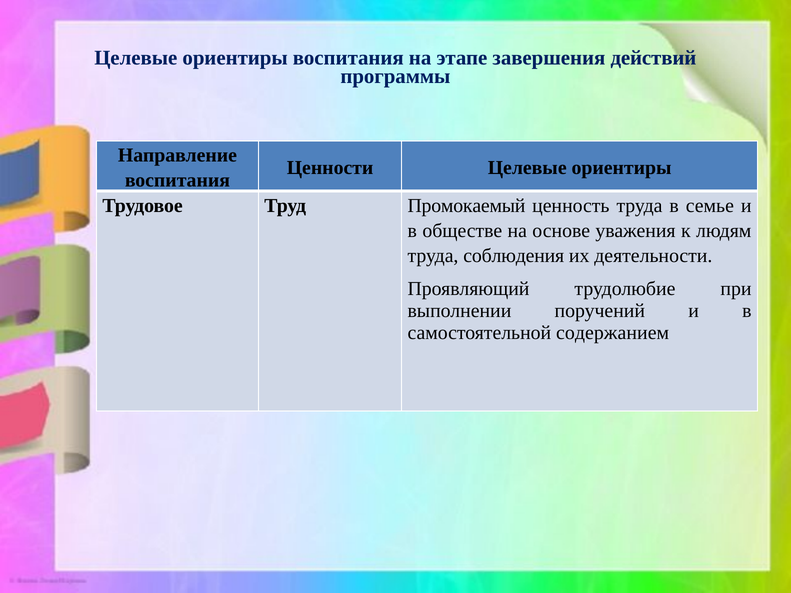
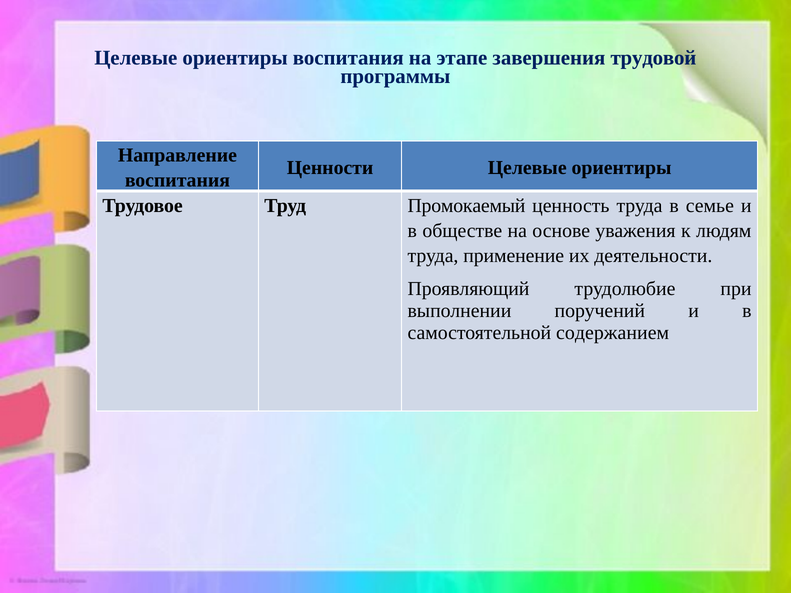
действий: действий -> трудовой
соблюдения: соблюдения -> применение
